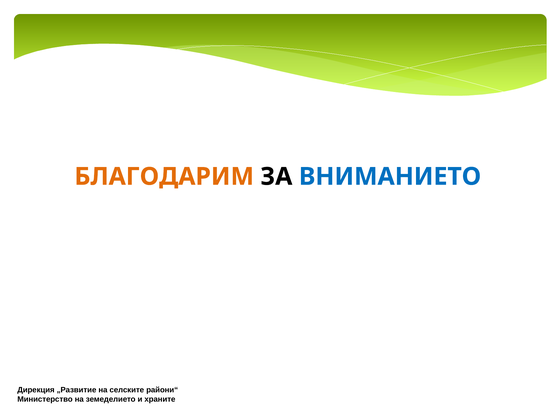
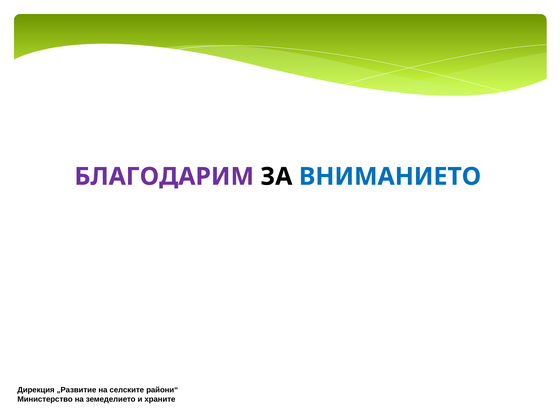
БЛАГОДАРИМ colour: orange -> purple
